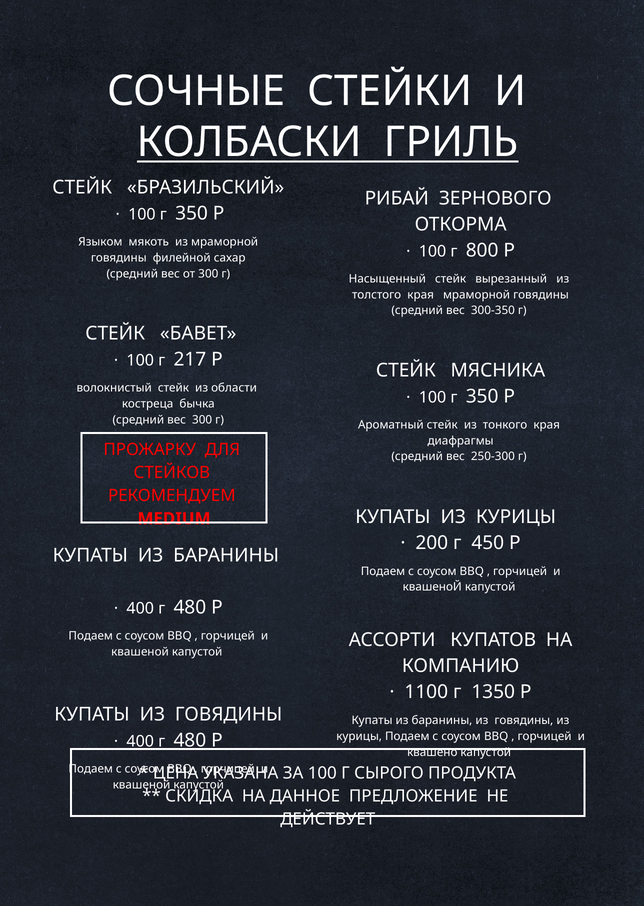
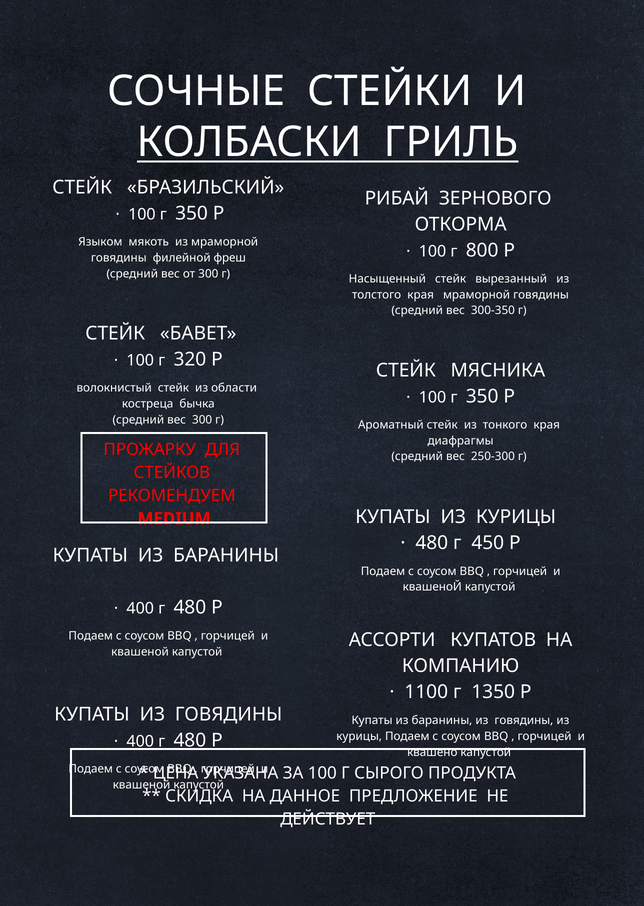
сахар: сахар -> фреш
217: 217 -> 320
200 at (432, 543): 200 -> 480
